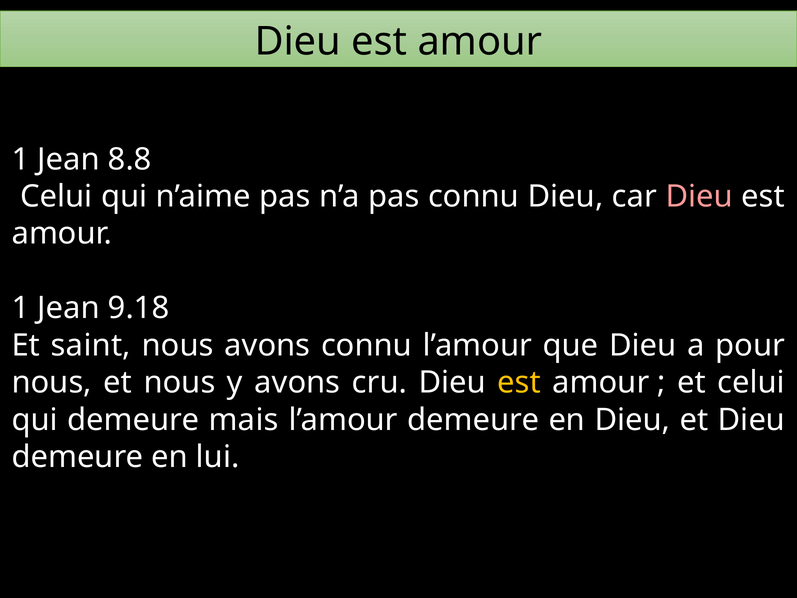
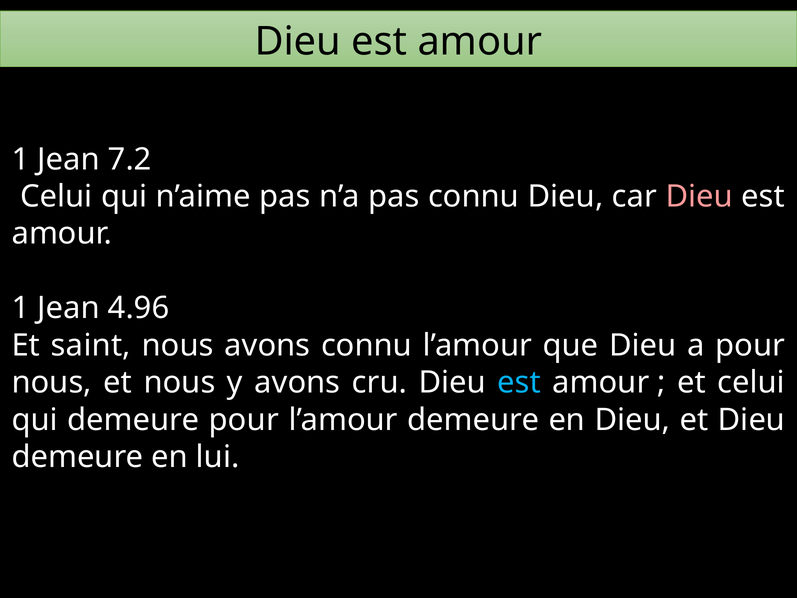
8.8: 8.8 -> 7.2
9.18: 9.18 -> 4.96
est at (519, 382) colour: yellow -> light blue
demeure mais: mais -> pour
